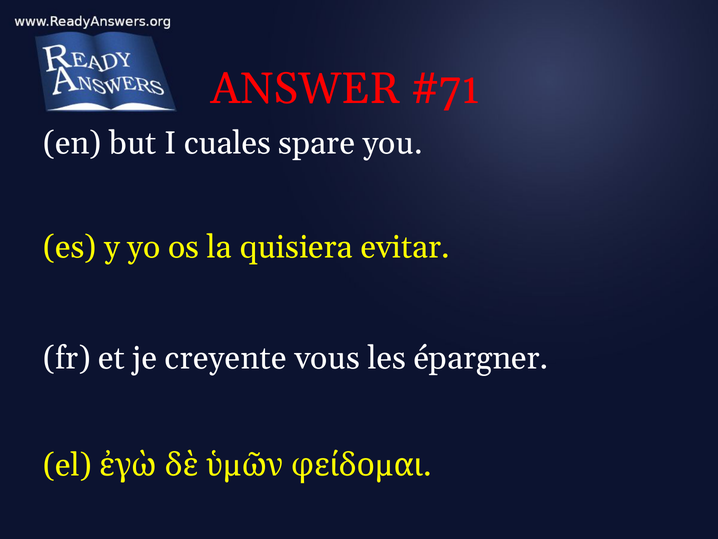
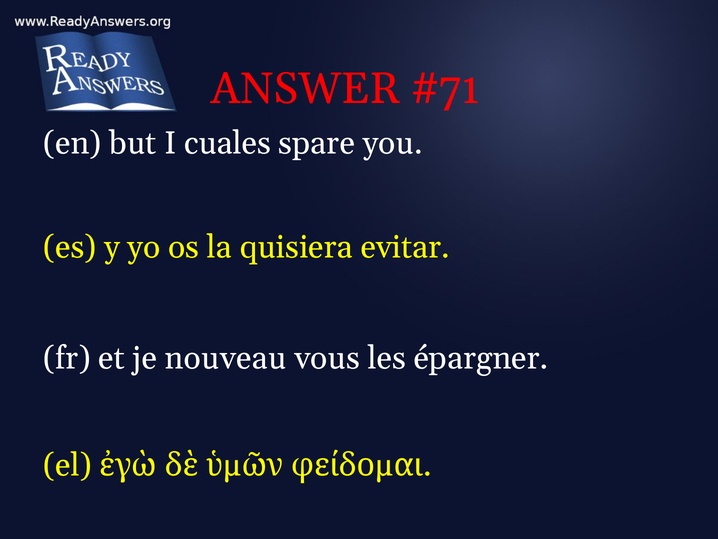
creyente: creyente -> nouveau
